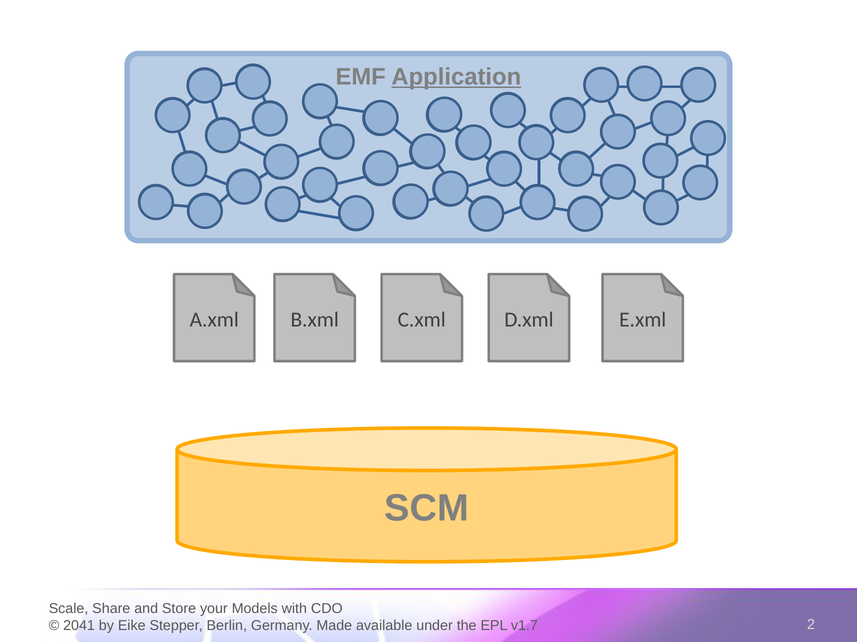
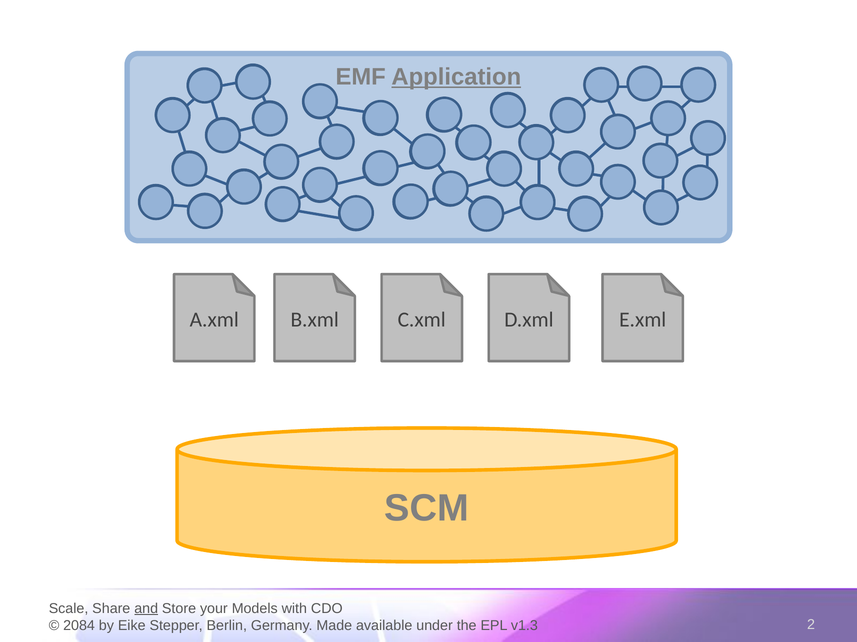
and underline: none -> present
2041: 2041 -> 2084
v1.7: v1.7 -> v1.3
